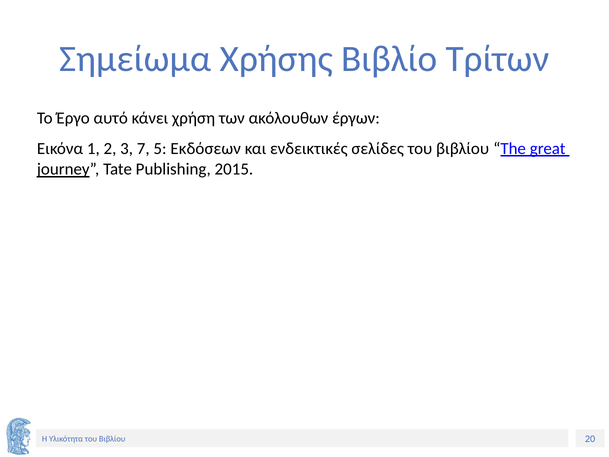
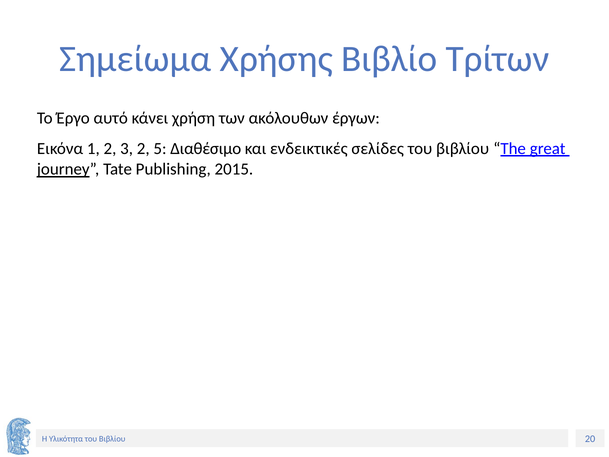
3 7: 7 -> 2
Εκδόσεων: Εκδόσεων -> Διαθέσιμο
